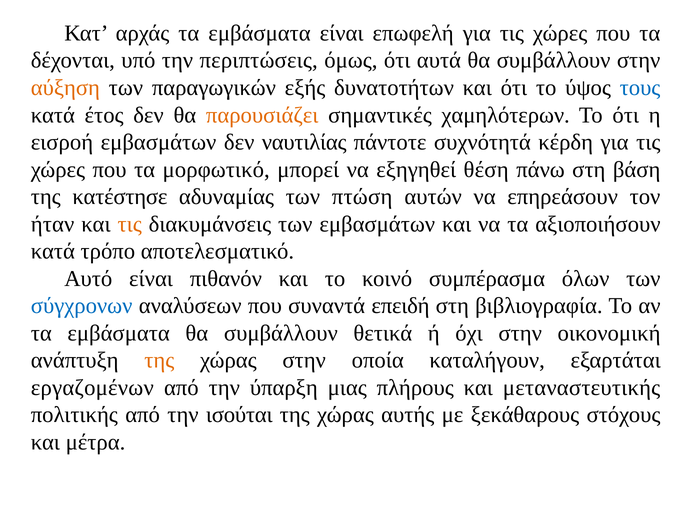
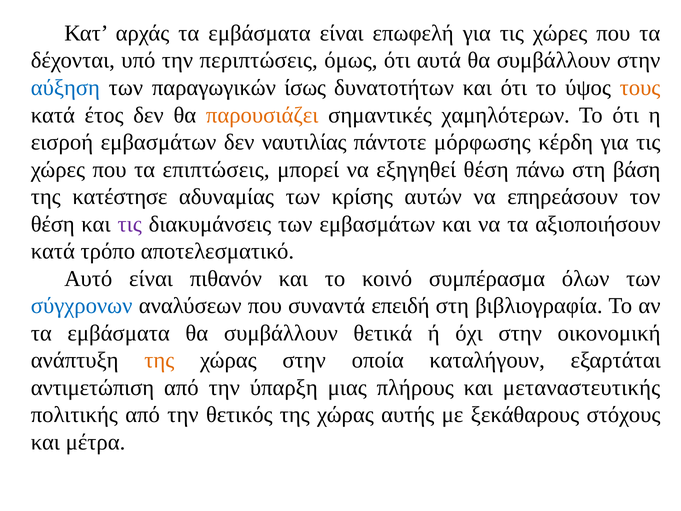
αύξηση colour: orange -> blue
εξής: εξής -> ίσως
τους colour: blue -> orange
συχνότητά: συχνότητά -> μόρφωσης
μορφωτικό: μορφωτικό -> επιπτώσεις
πτώση: πτώση -> κρίσης
ήταν at (53, 224): ήταν -> θέση
τις at (130, 224) colour: orange -> purple
εργαζομένων: εργαζομένων -> αντιμετώπιση
ισούται: ισούται -> θετικός
